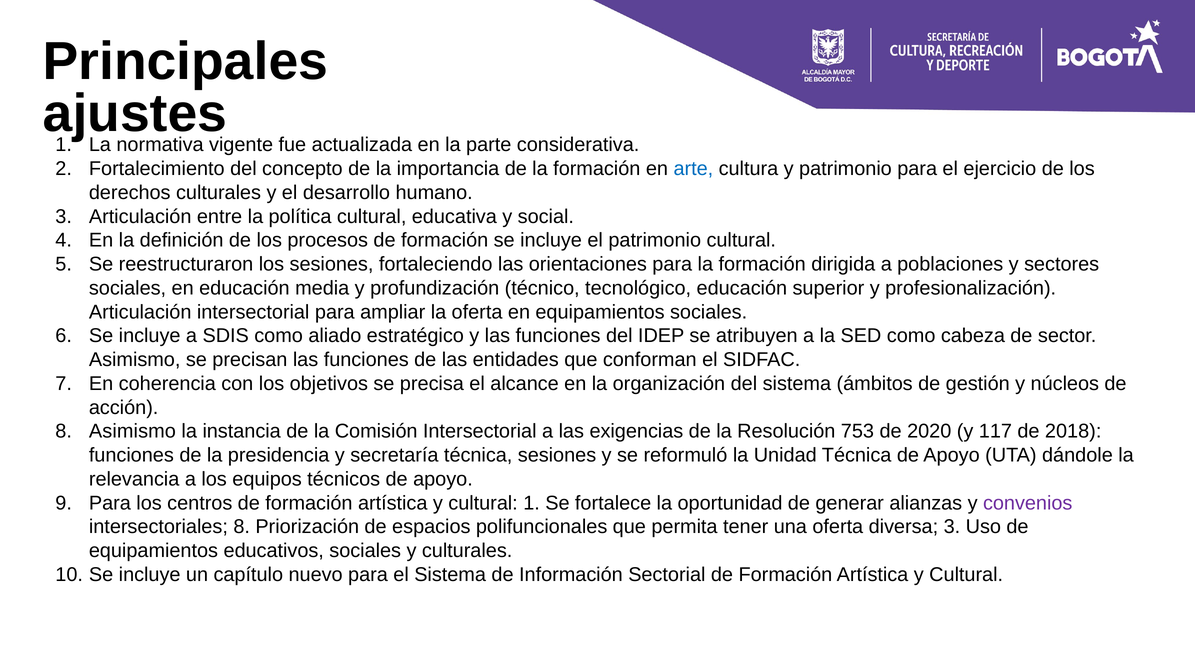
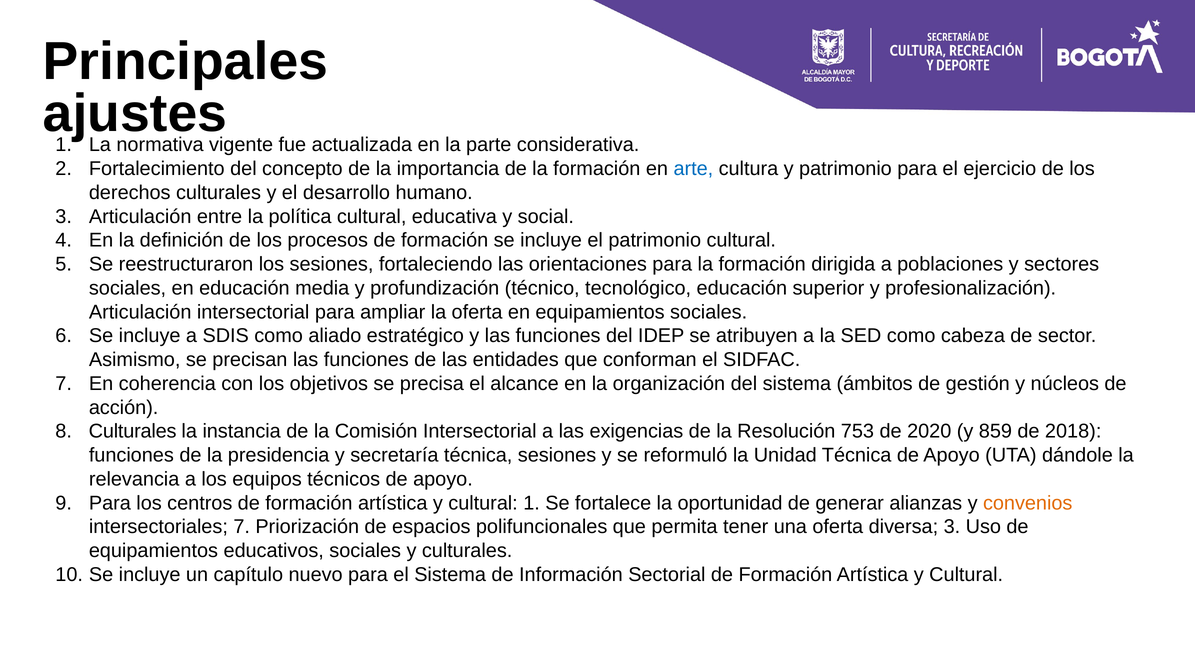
Asimismo at (132, 431): Asimismo -> Culturales
117: 117 -> 859
convenios colour: purple -> orange
intersectoriales 8: 8 -> 7
